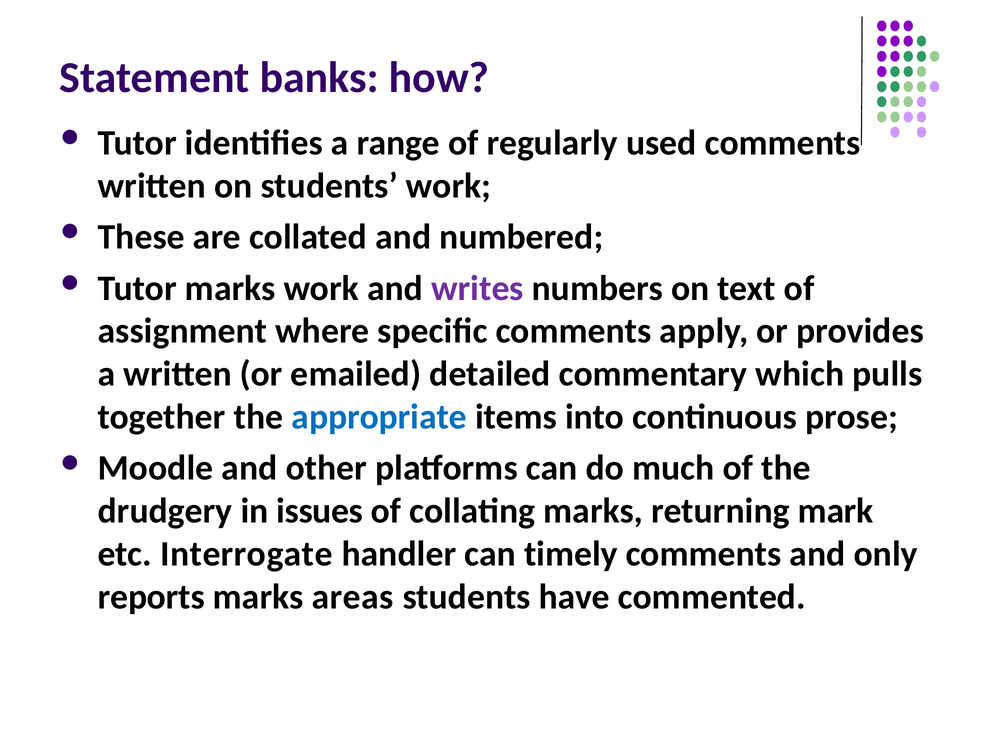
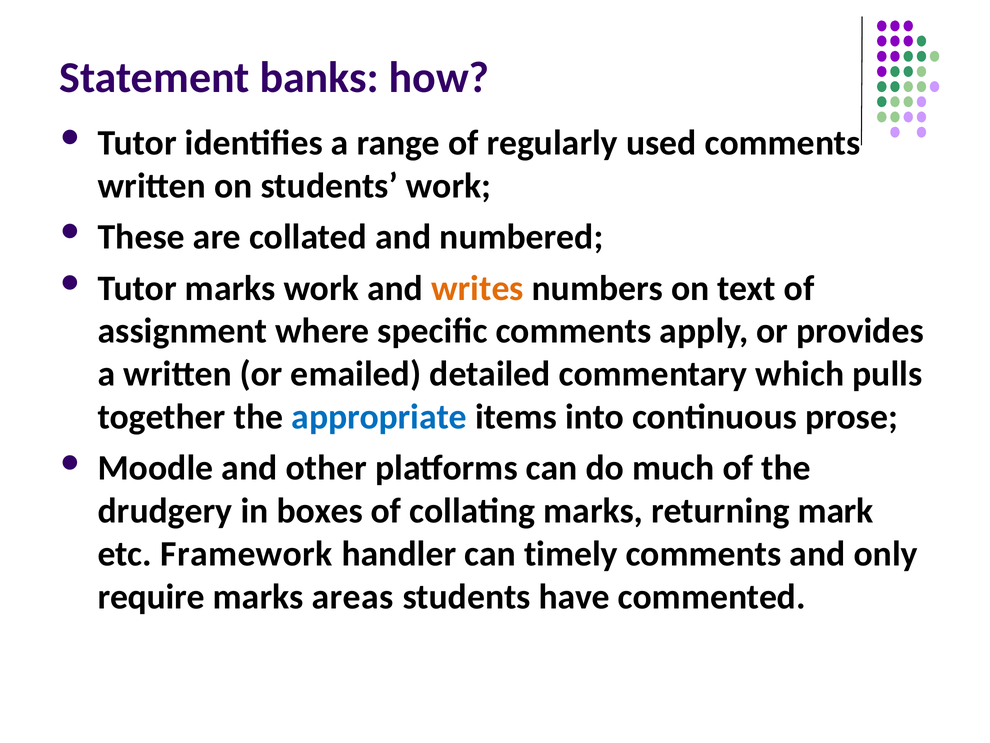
writes colour: purple -> orange
issues: issues -> boxes
Interrogate: Interrogate -> Framework
reports: reports -> require
